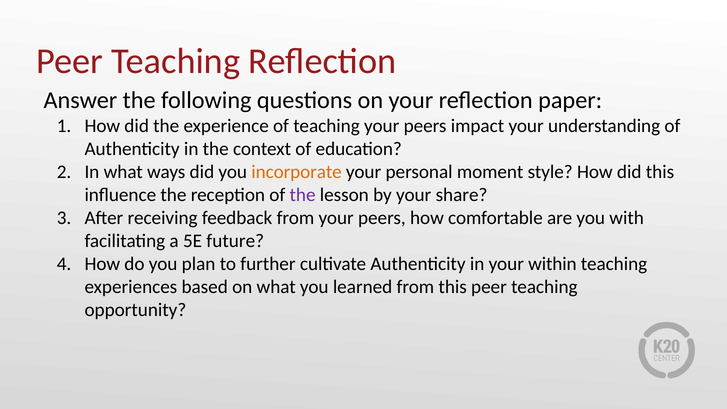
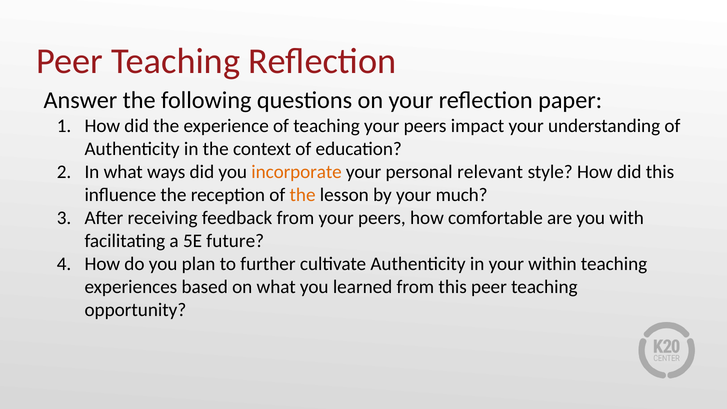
moment: moment -> relevant
the at (303, 195) colour: purple -> orange
share: share -> much
